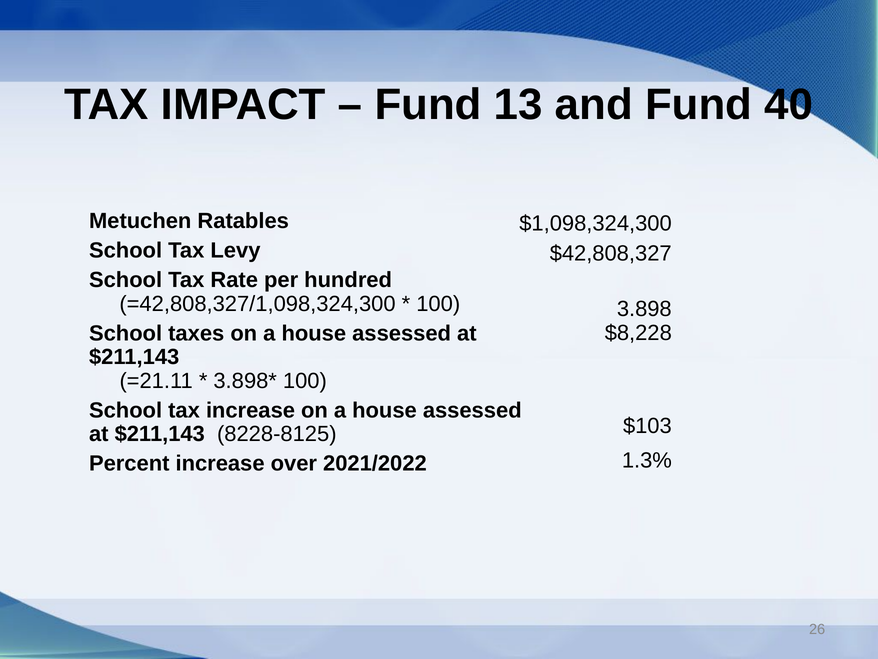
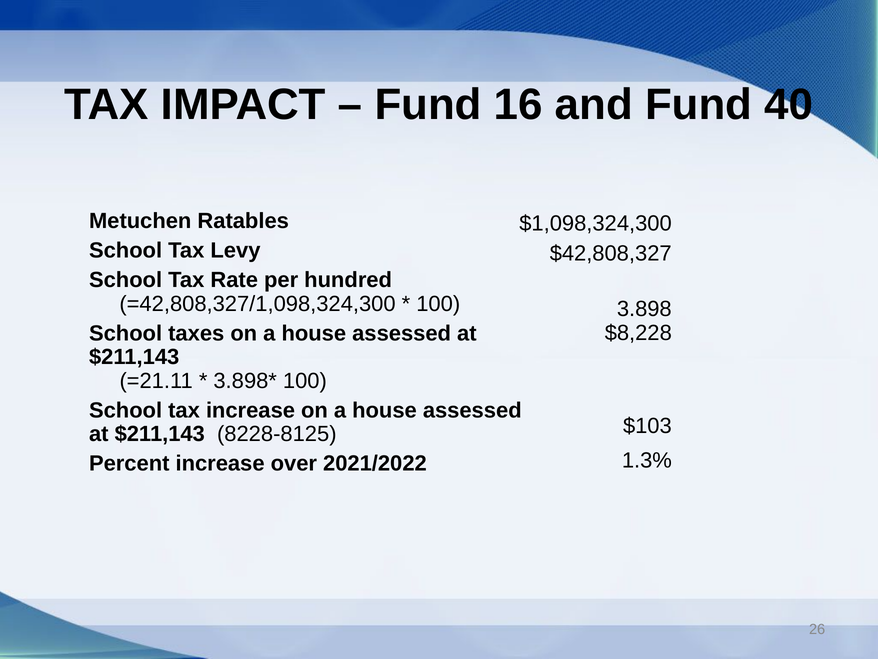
13: 13 -> 16
